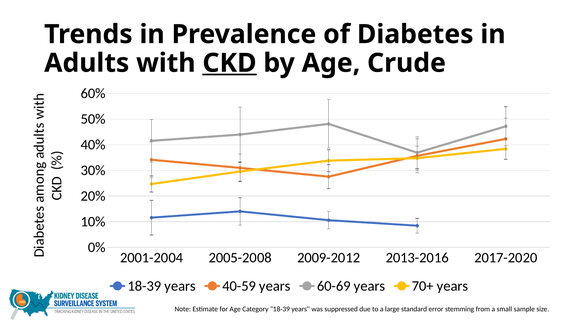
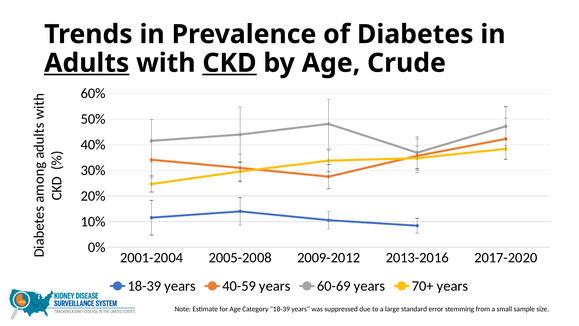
Adults underline: none -> present
